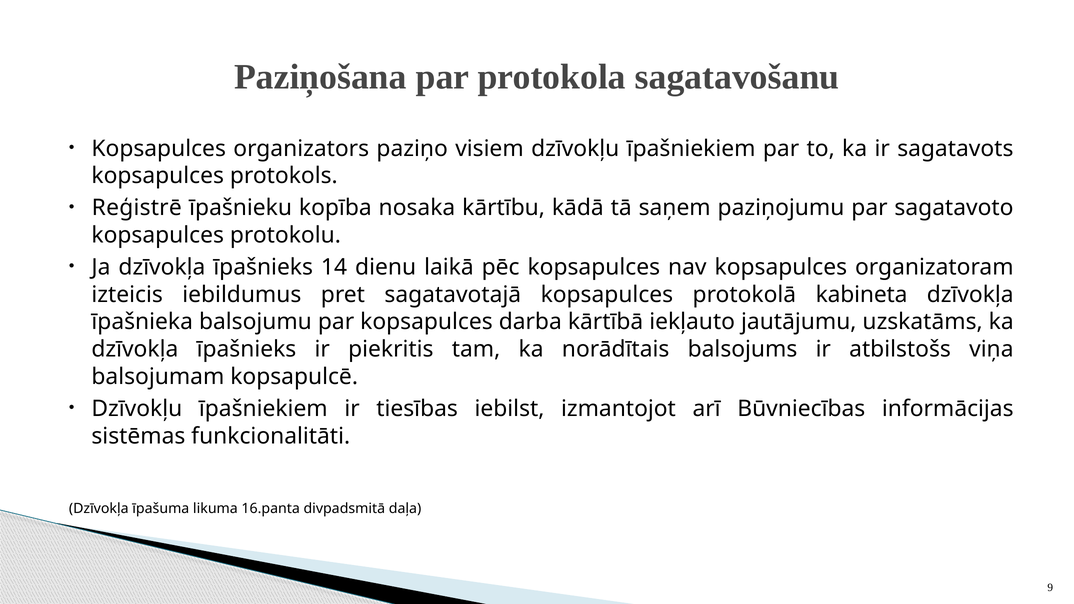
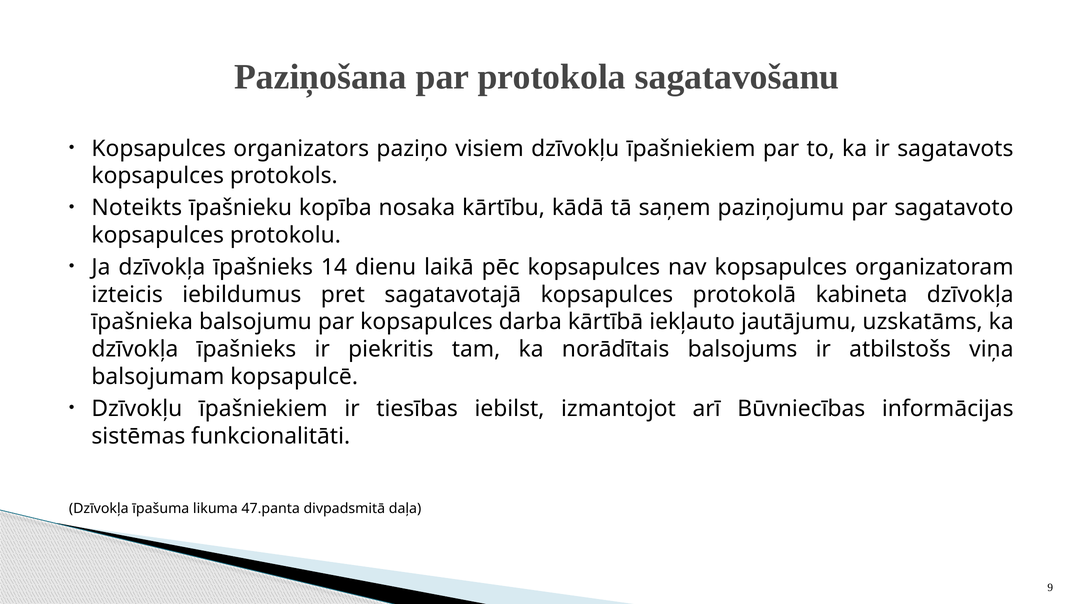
Reģistrē: Reģistrē -> Noteikts
16.panta: 16.panta -> 47.panta
